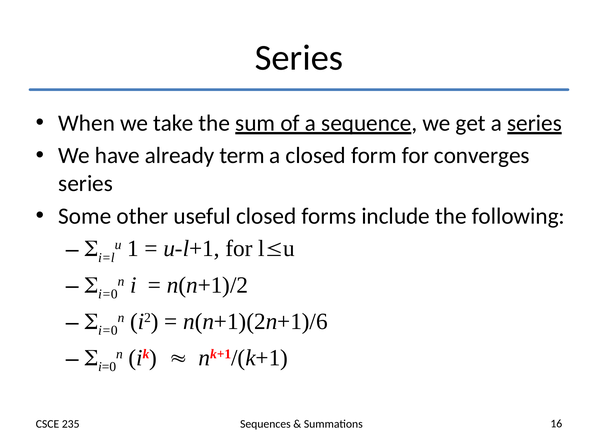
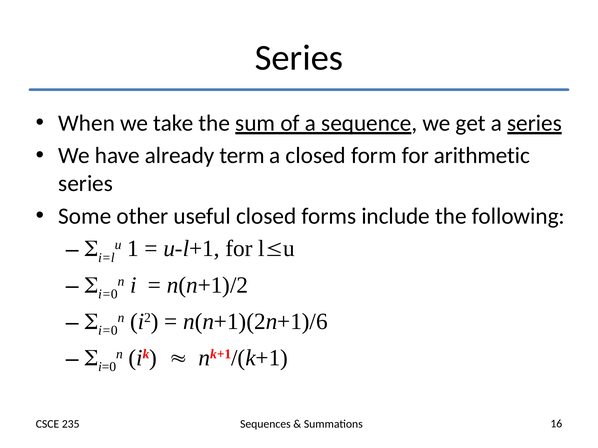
converges: converges -> arithmetic
